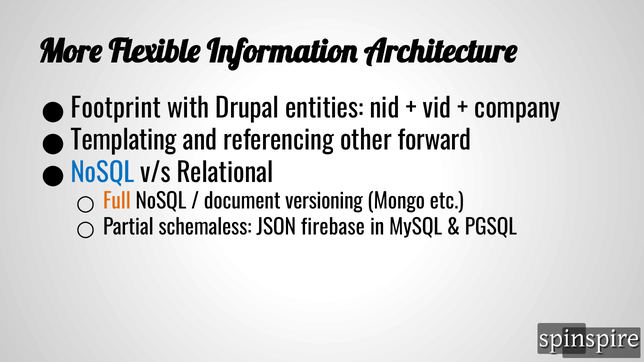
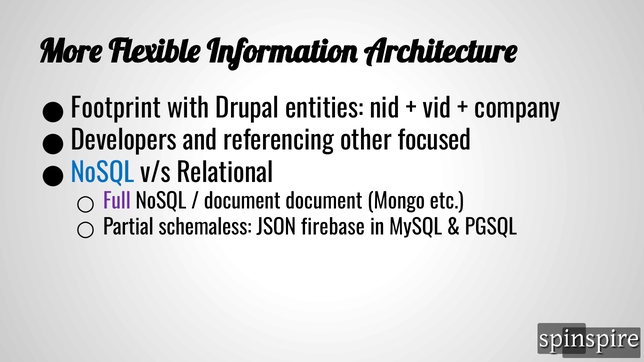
Templating: Templating -> Developers
forward: forward -> focused
Full colour: orange -> purple
document versioning: versioning -> document
